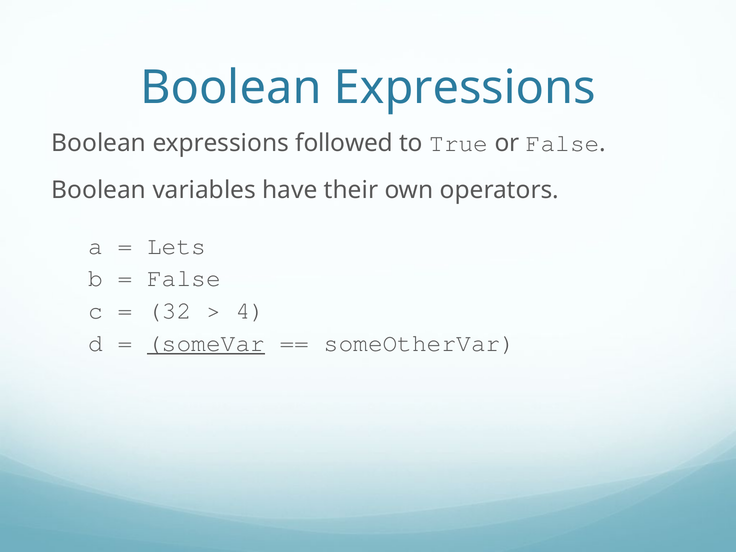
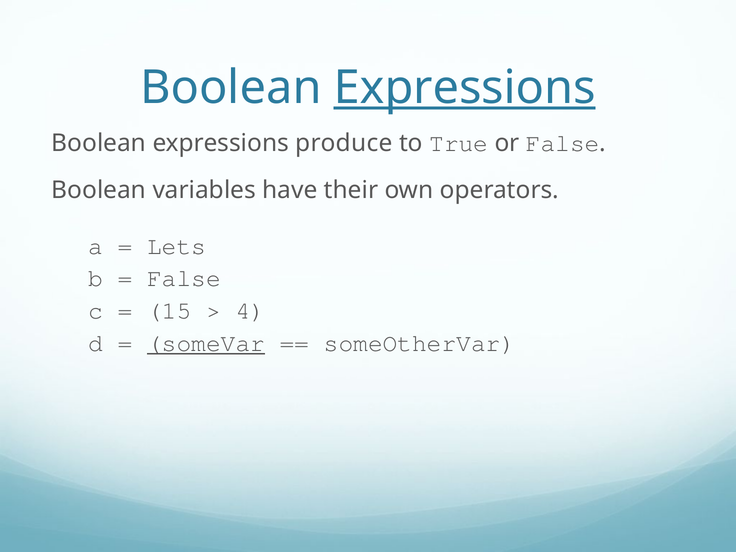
Expressions at (465, 88) underline: none -> present
followed: followed -> produce
32: 32 -> 15
